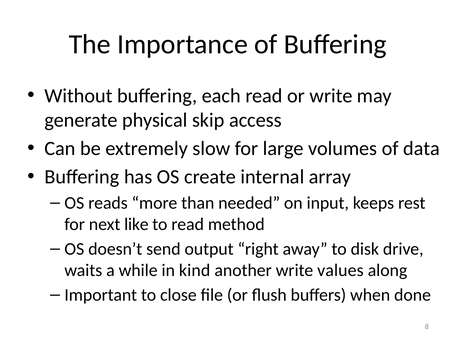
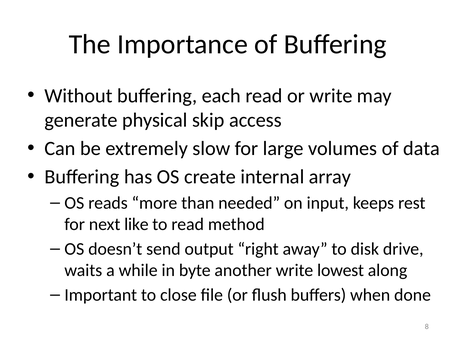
kind: kind -> byte
values: values -> lowest
